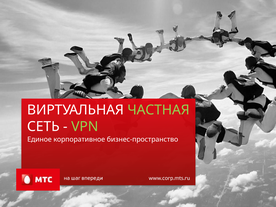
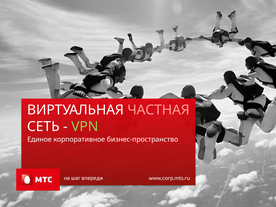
ЧАСТНАЯ colour: light green -> pink
